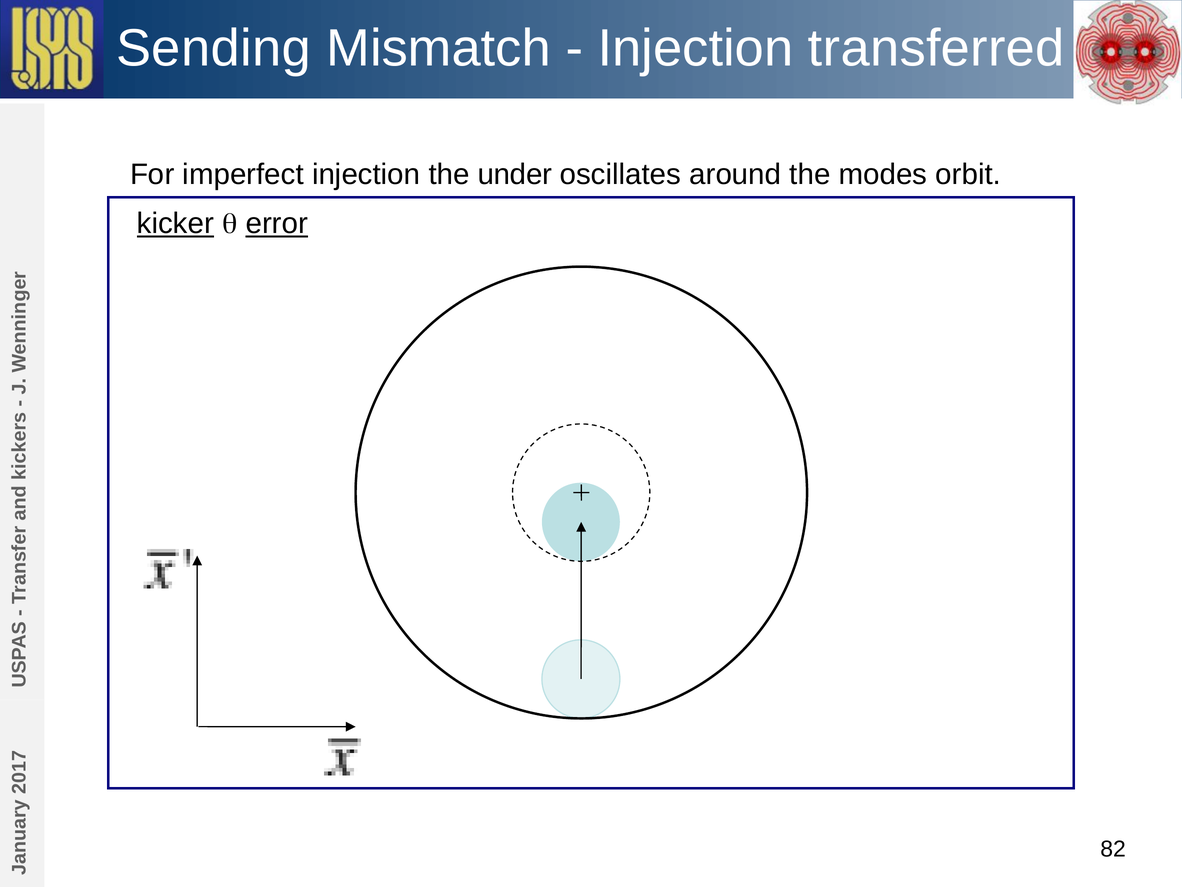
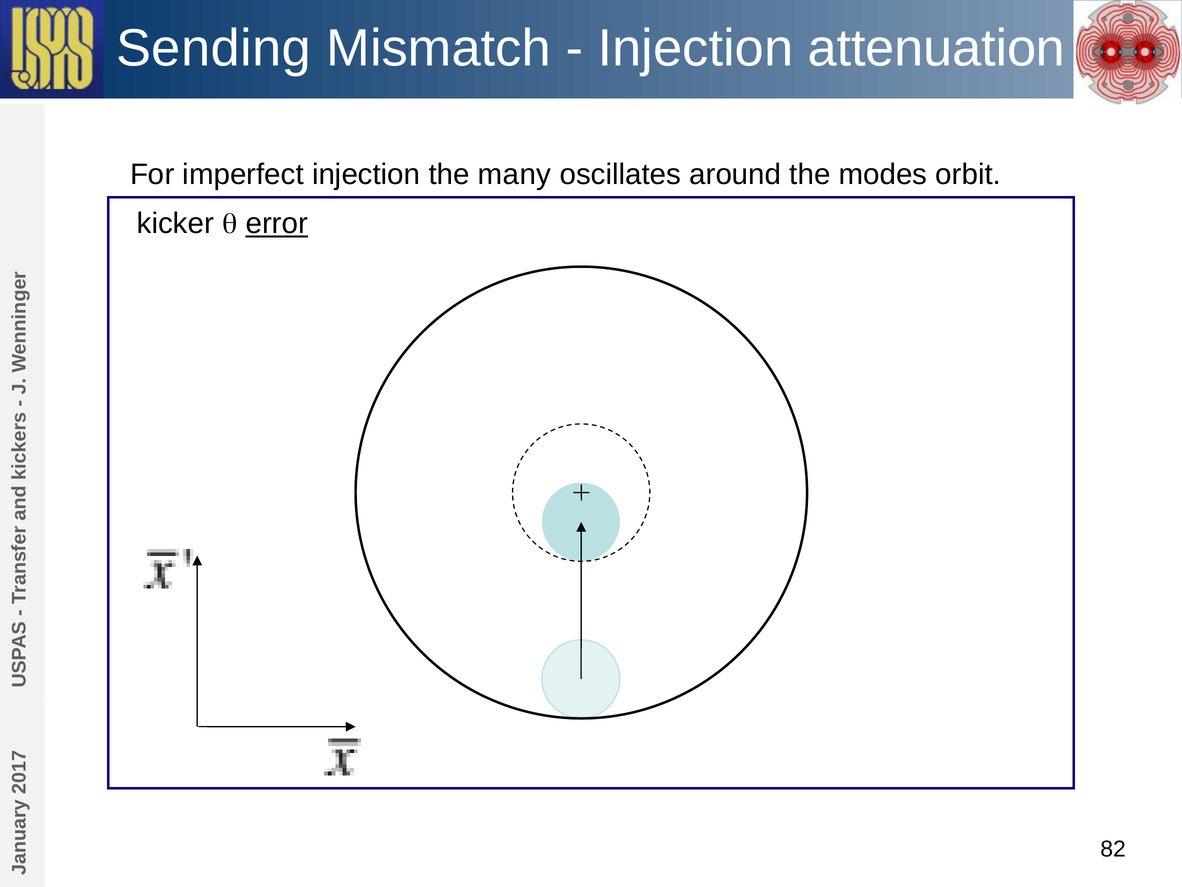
transferred: transferred -> attenuation
under: under -> many
kicker underline: present -> none
